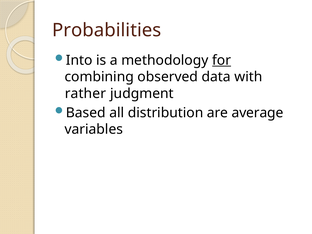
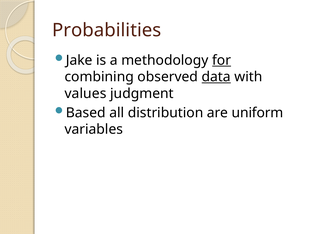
Into: Into -> Jake
data underline: none -> present
rather: rather -> values
average: average -> uniform
